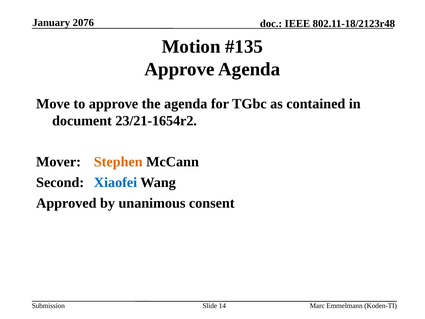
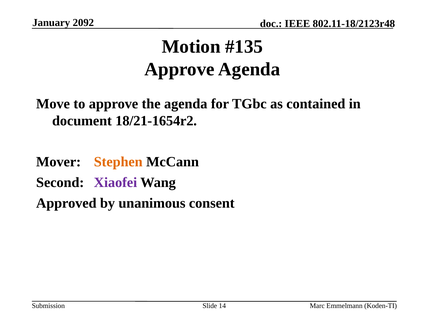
2076: 2076 -> 2092
23/21-1654r2: 23/21-1654r2 -> 18/21-1654r2
Xiaofei colour: blue -> purple
